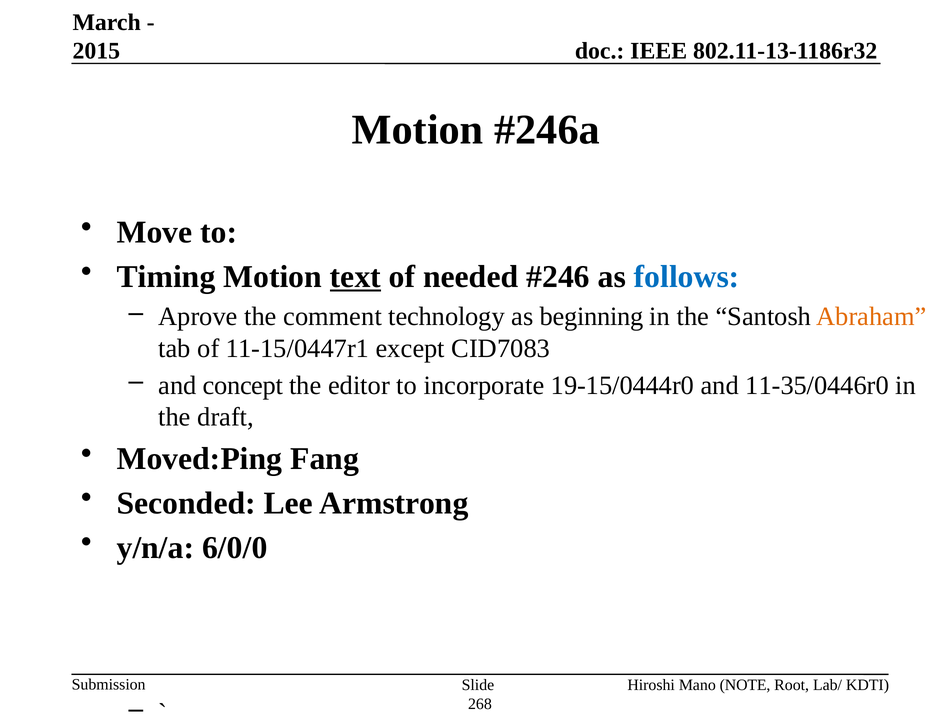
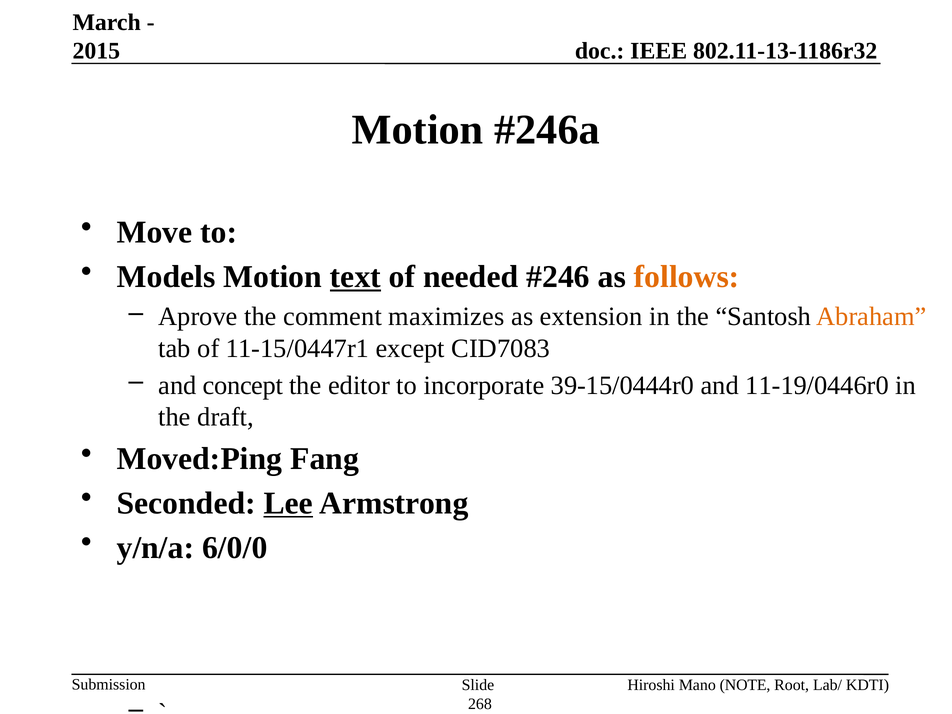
Timing: Timing -> Models
follows colour: blue -> orange
technology: technology -> maximizes
beginning: beginning -> extension
19-15/0444r0: 19-15/0444r0 -> 39-15/0444r0
11-35/0446r0: 11-35/0446r0 -> 11-19/0446r0
Lee underline: none -> present
